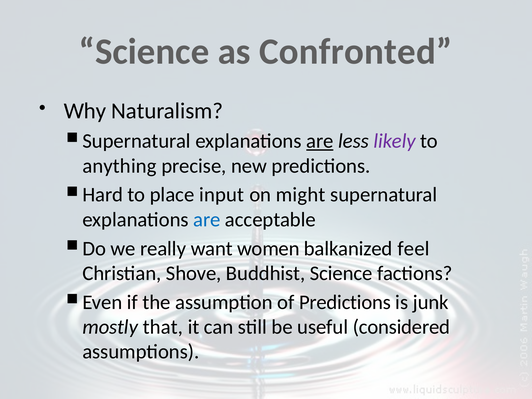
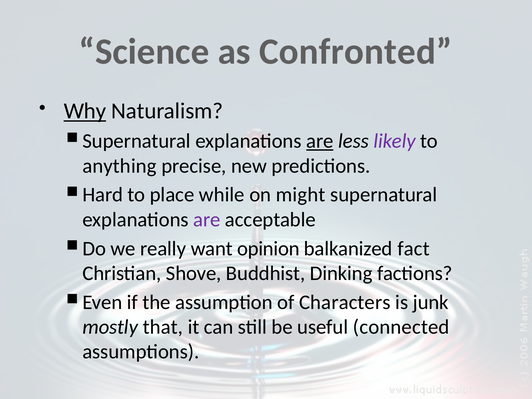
Why underline: none -> present
input: input -> while
are at (207, 220) colour: blue -> purple
women: women -> opinion
feel: feel -> fact
Buddhist Science: Science -> Dinking
of Predictions: Predictions -> Characters
considered: considered -> connected
